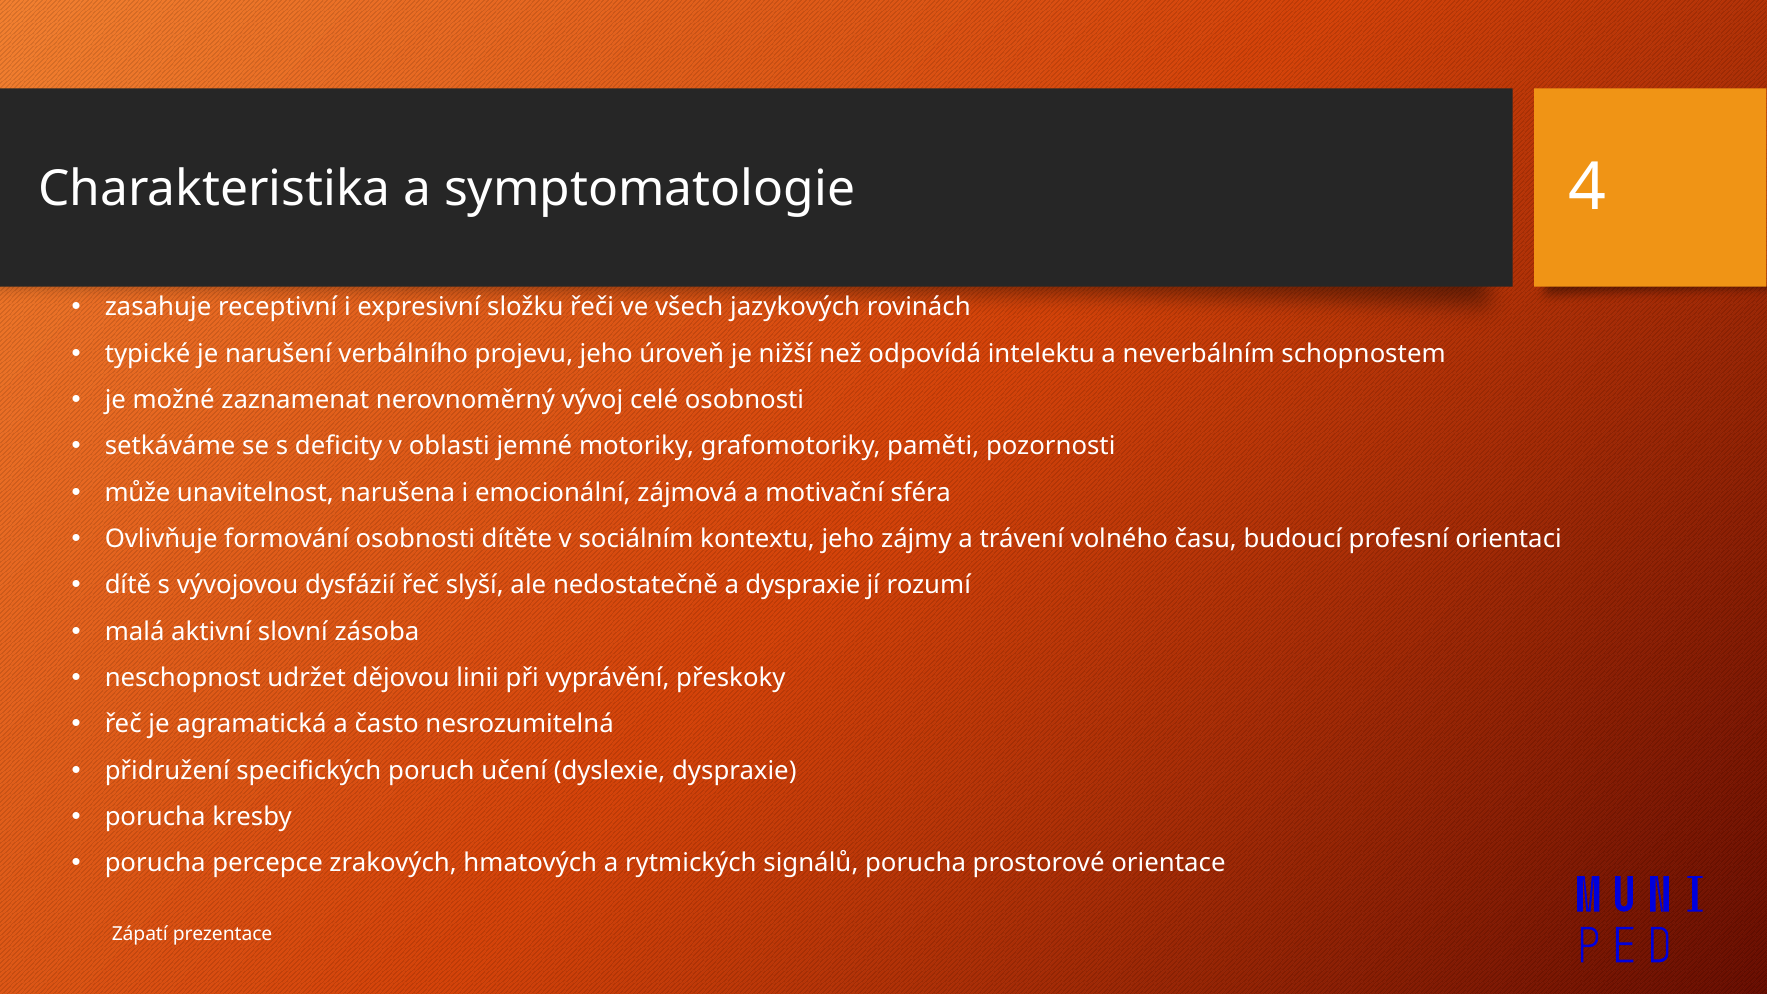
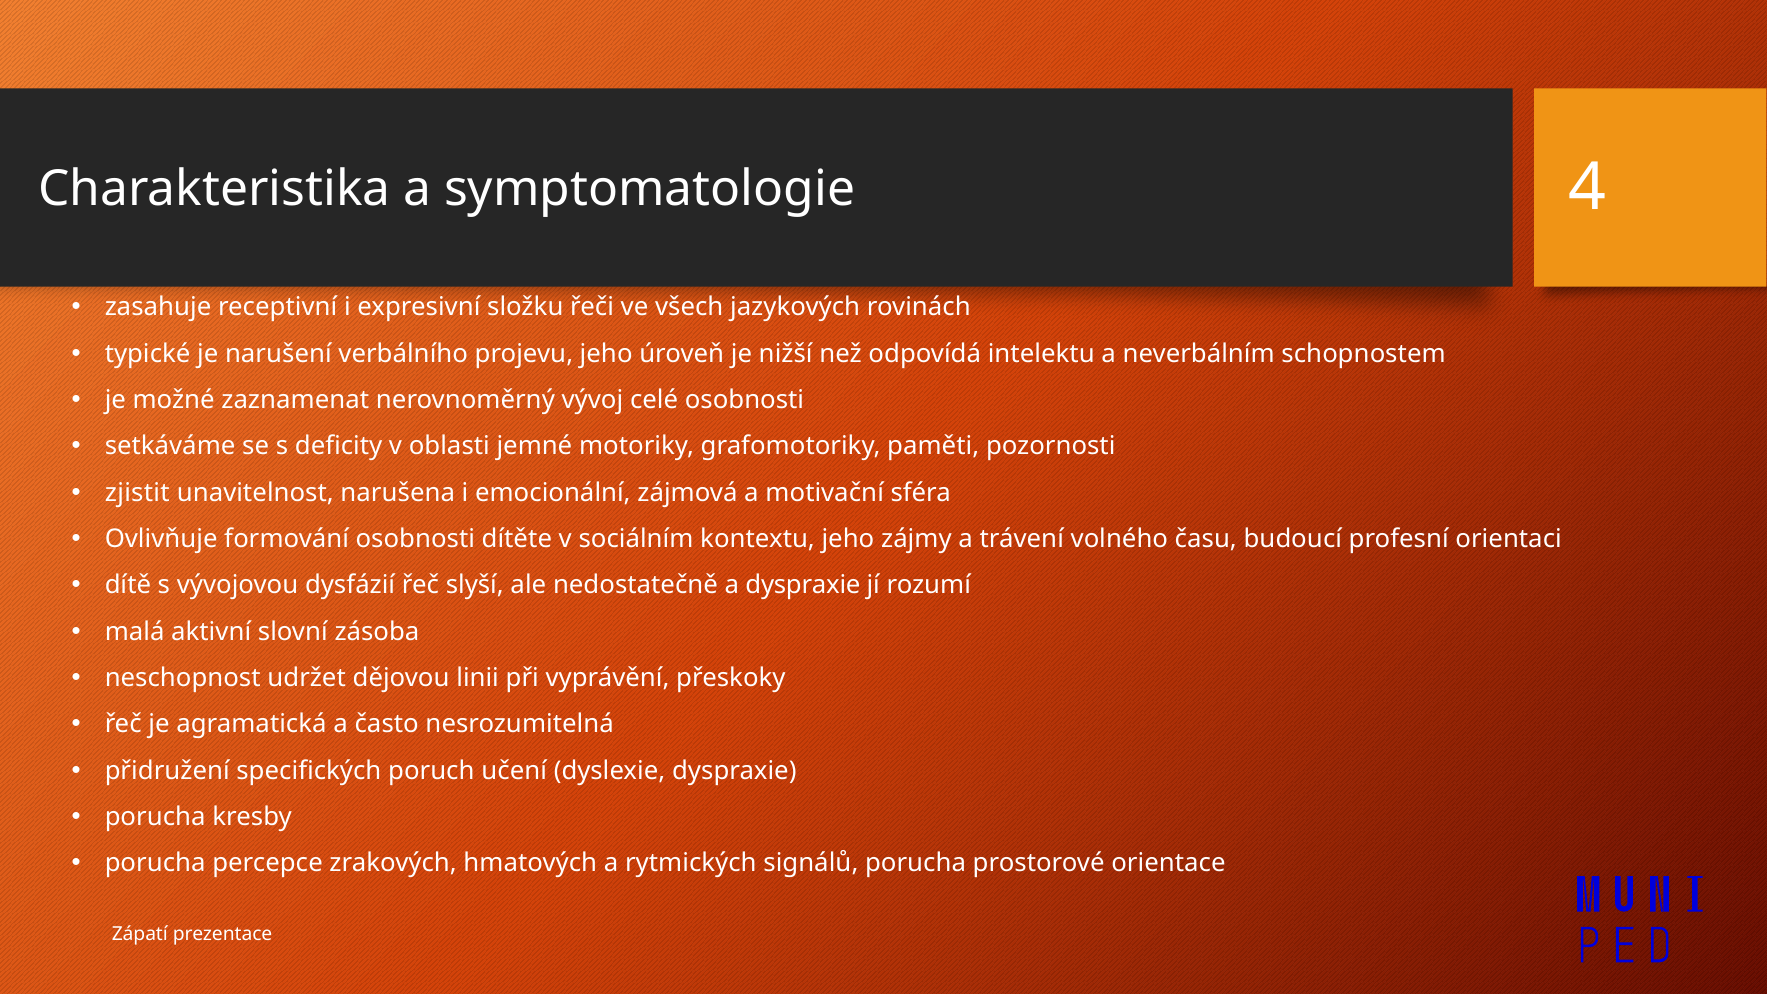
může: může -> zjistit
